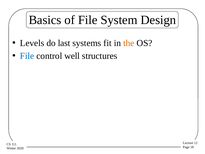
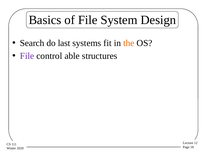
Levels: Levels -> Search
File at (27, 56) colour: blue -> purple
well: well -> able
